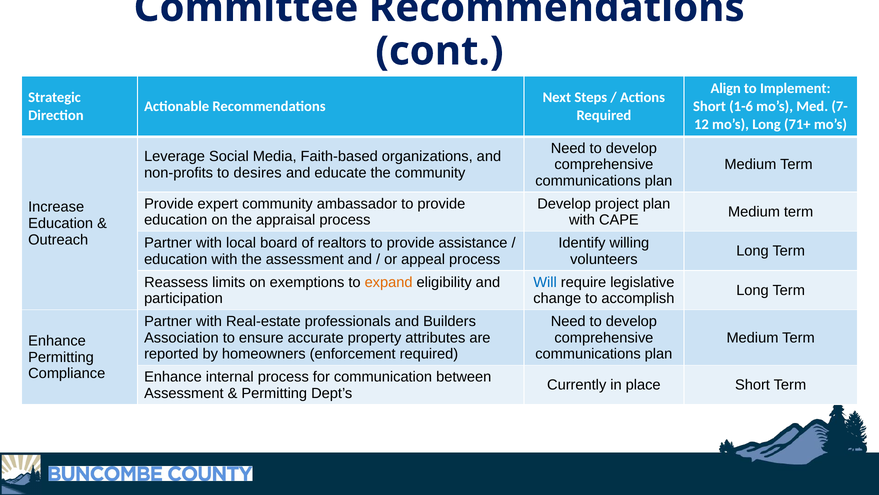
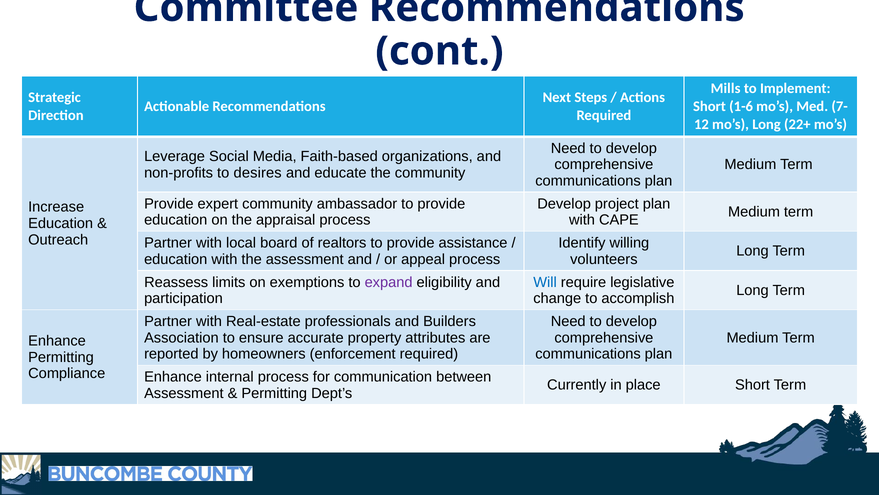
Align: Align -> Mills
71+: 71+ -> 22+
expand colour: orange -> purple
